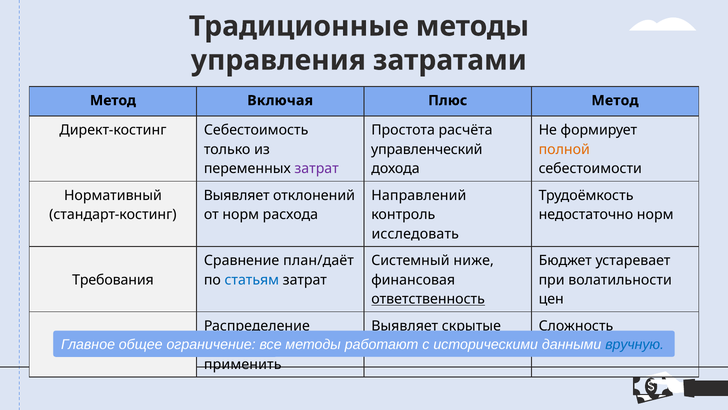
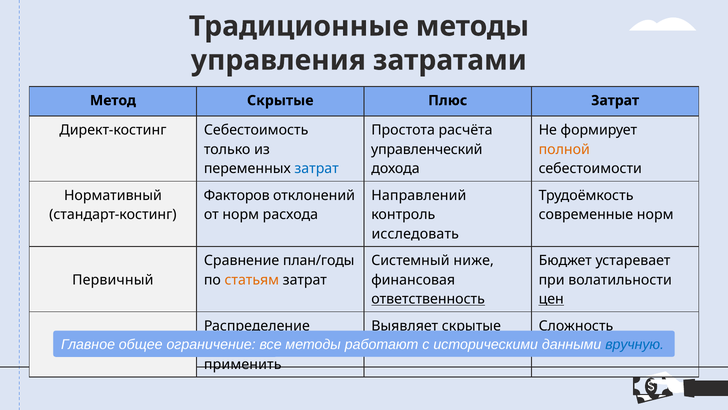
Метод Включая: Включая -> Скрытые
Плюс Метод: Метод -> Затрат
затрат at (317, 168) colour: purple -> blue
Выявляет at (237, 195): Выявляет -> Факторов
недостаточно: недостаточно -> современные
план/даёт: план/даёт -> план/годы
Требования: Требования -> Первичный
статьям colour: blue -> orange
цен underline: none -> present
